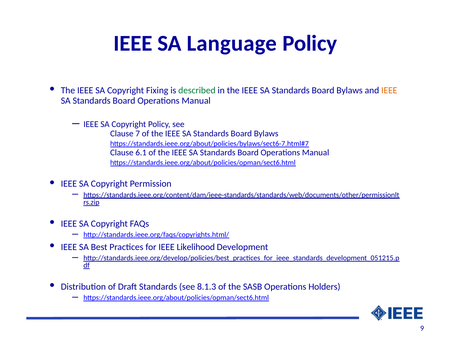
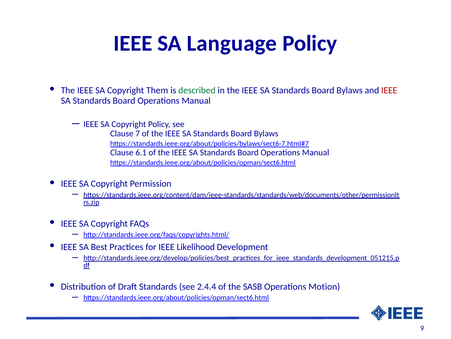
Fixing: Fixing -> Them
IEEE at (389, 90) colour: orange -> red
8.1.3: 8.1.3 -> 2.4.4
Holders: Holders -> Motion
